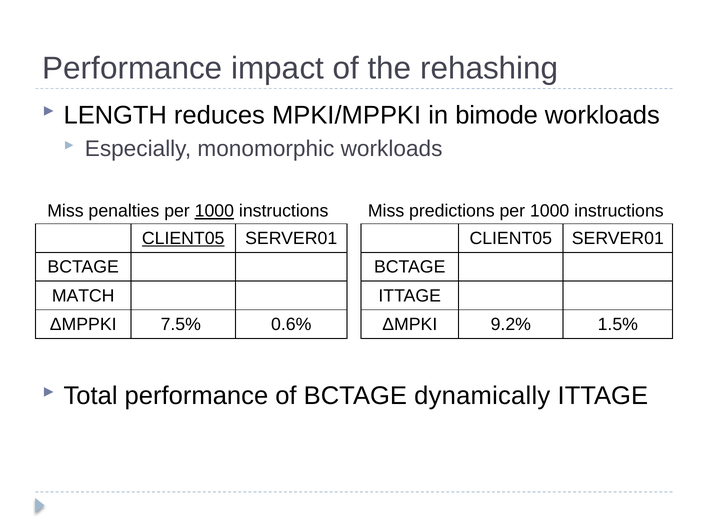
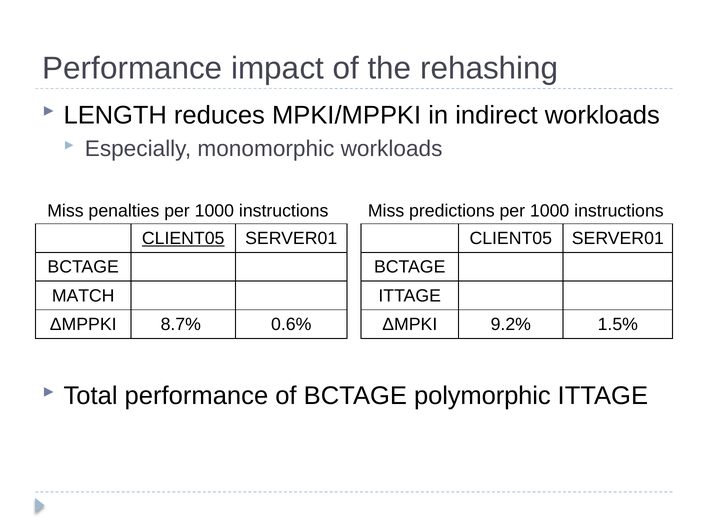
bimode: bimode -> indirect
1000 at (214, 211) underline: present -> none
7.5%: 7.5% -> 8.7%
dynamically: dynamically -> polymorphic
